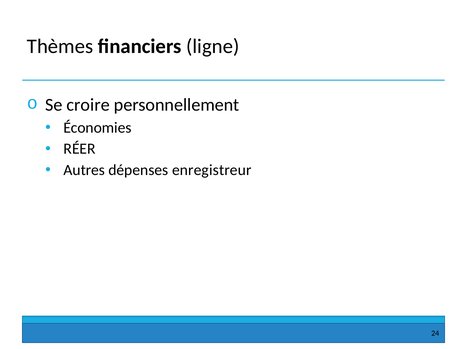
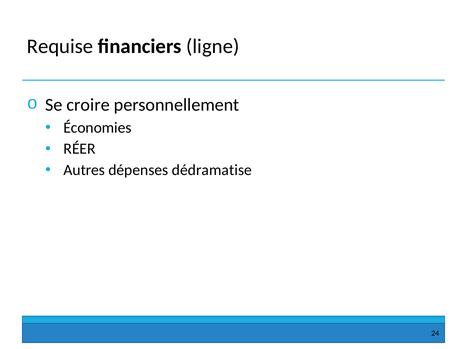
Thèmes: Thèmes -> Requise
enregistreur: enregistreur -> dédramatise
